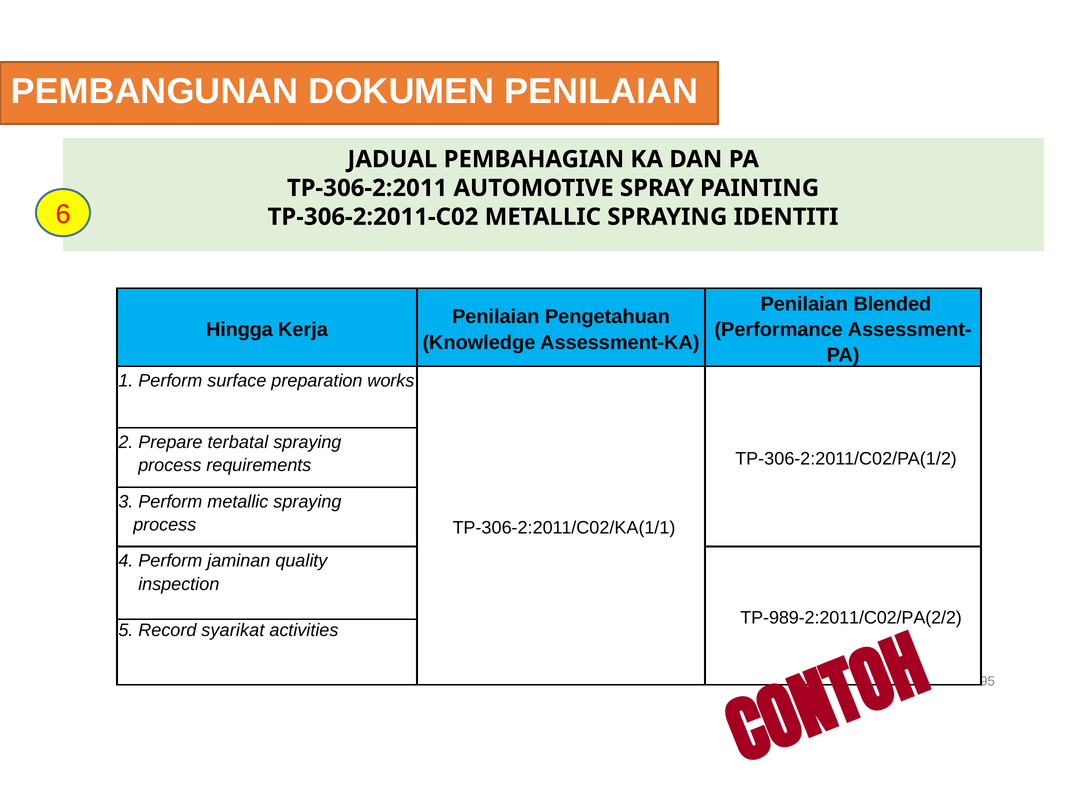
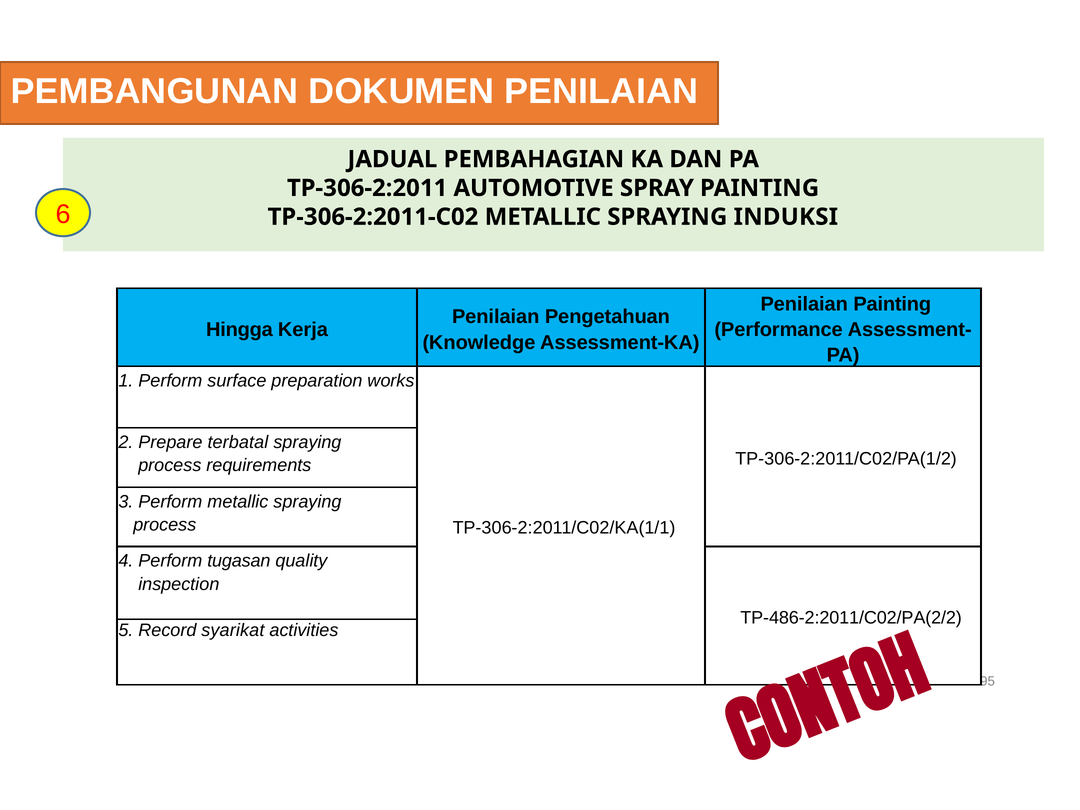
IDENTITI: IDENTITI -> INDUKSI
Penilaian Blended: Blended -> Painting
jaminan: jaminan -> tugasan
TP-989-2:2011/C02/PA(2/2: TP-989-2:2011/C02/PA(2/2 -> TP-486-2:2011/C02/PA(2/2
